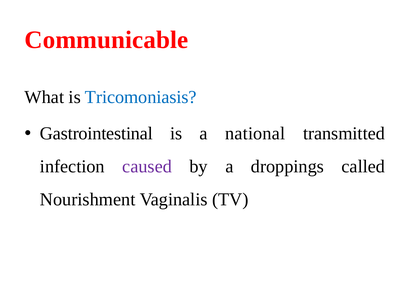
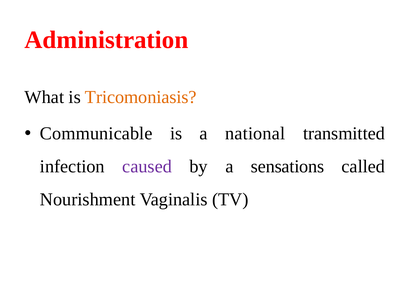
Communicable: Communicable -> Administration
Tricomoniasis colour: blue -> orange
Gastrointestinal: Gastrointestinal -> Communicable
droppings: droppings -> sensations
